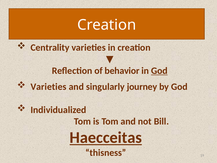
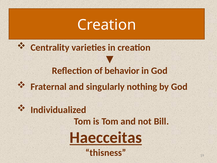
God at (159, 71) underline: present -> none
Varieties at (49, 87): Varieties -> Fraternal
journey: journey -> nothing
